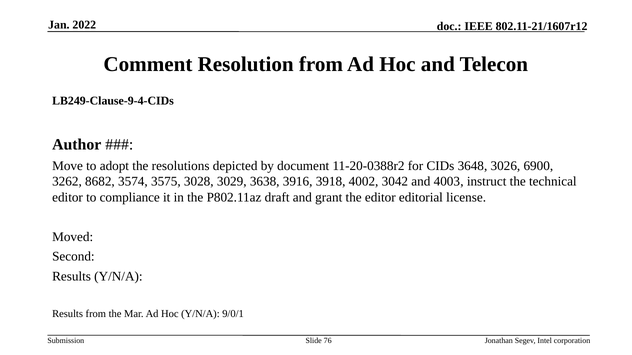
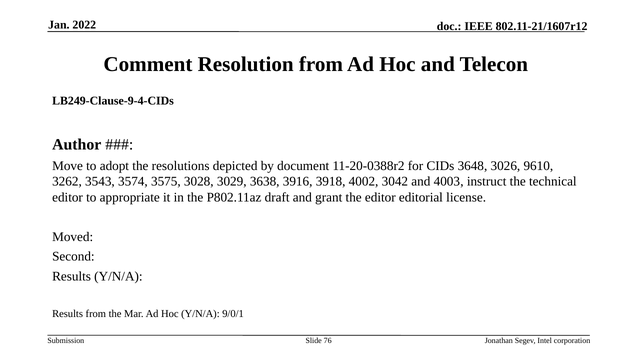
6900: 6900 -> 9610
8682: 8682 -> 3543
compliance: compliance -> appropriate
